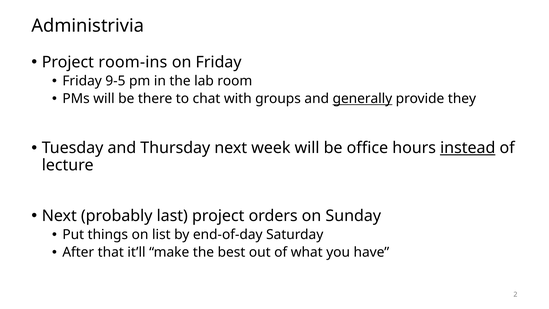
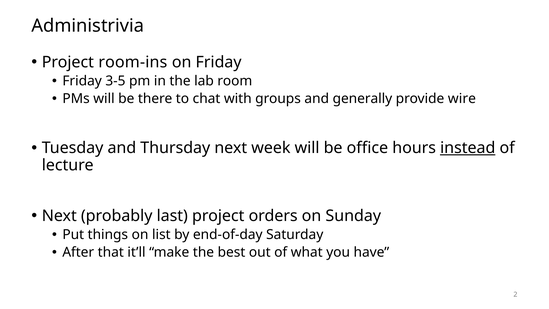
9-5: 9-5 -> 3-5
generally underline: present -> none
they: they -> wire
